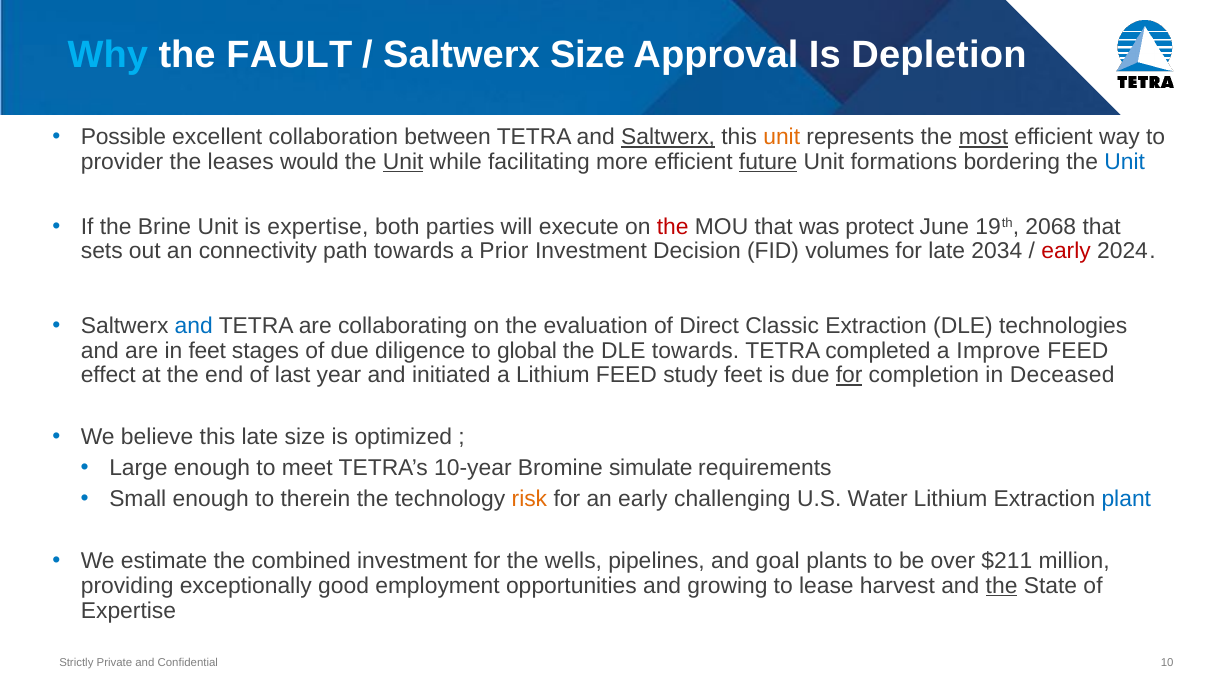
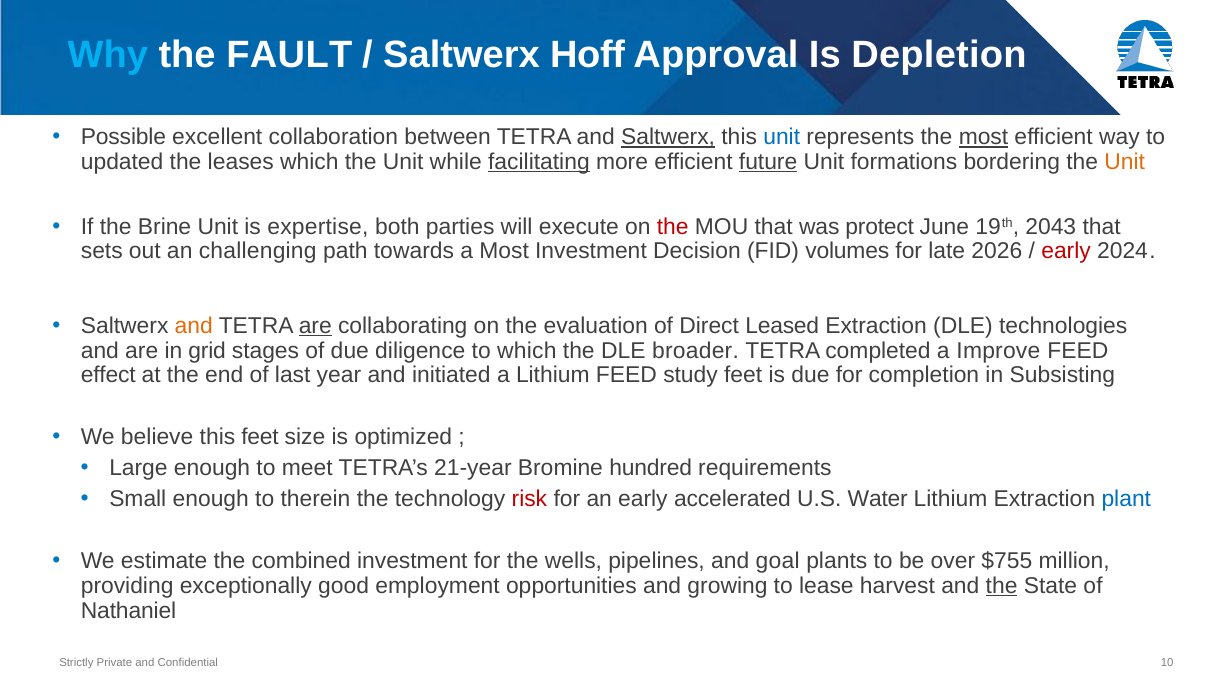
Saltwerx Size: Size -> Hoff
unit at (782, 137) colour: orange -> blue
provider: provider -> updated
leases would: would -> which
Unit at (403, 162) underline: present -> none
facilitating underline: none -> present
Unit at (1125, 162) colour: blue -> orange
2068: 2068 -> 2043
connectivity: connectivity -> challenging
a Prior: Prior -> Most
2034: 2034 -> 2026
and at (194, 326) colour: blue -> orange
are at (315, 326) underline: none -> present
Classic: Classic -> Leased
in feet: feet -> grid
to global: global -> which
DLE towards: towards -> broader
for at (849, 376) underline: present -> none
Deceased: Deceased -> Subsisting
this late: late -> feet
10-year: 10-year -> 21-year
simulate: simulate -> hundred
risk colour: orange -> red
challenging: challenging -> accelerated
$211: $211 -> $755
Expertise at (128, 611): Expertise -> Nathaniel
